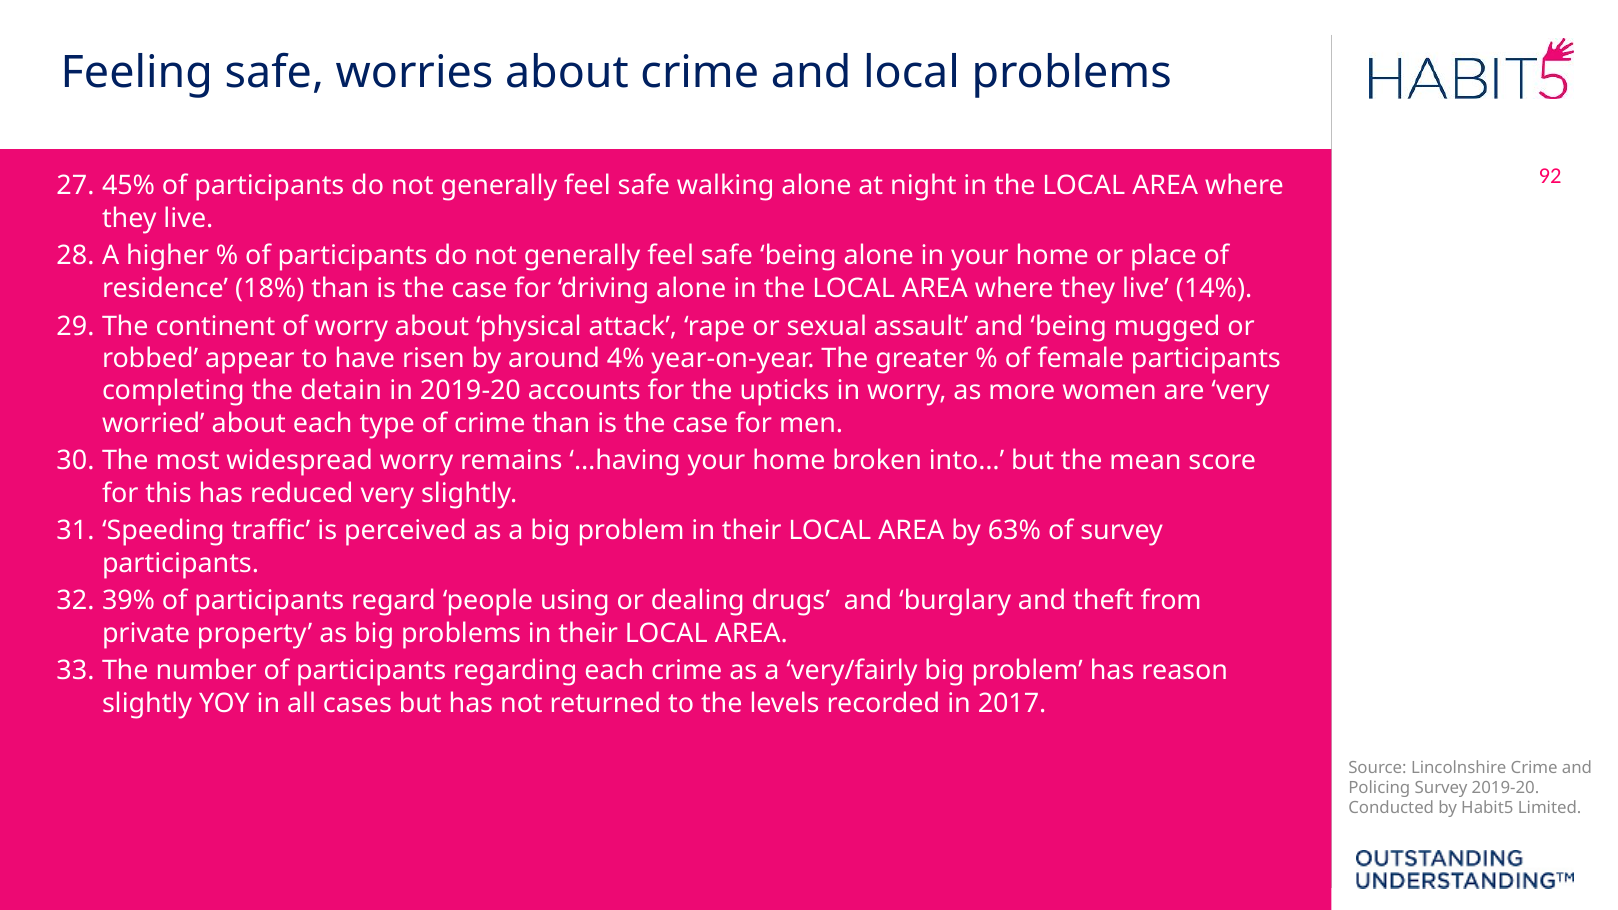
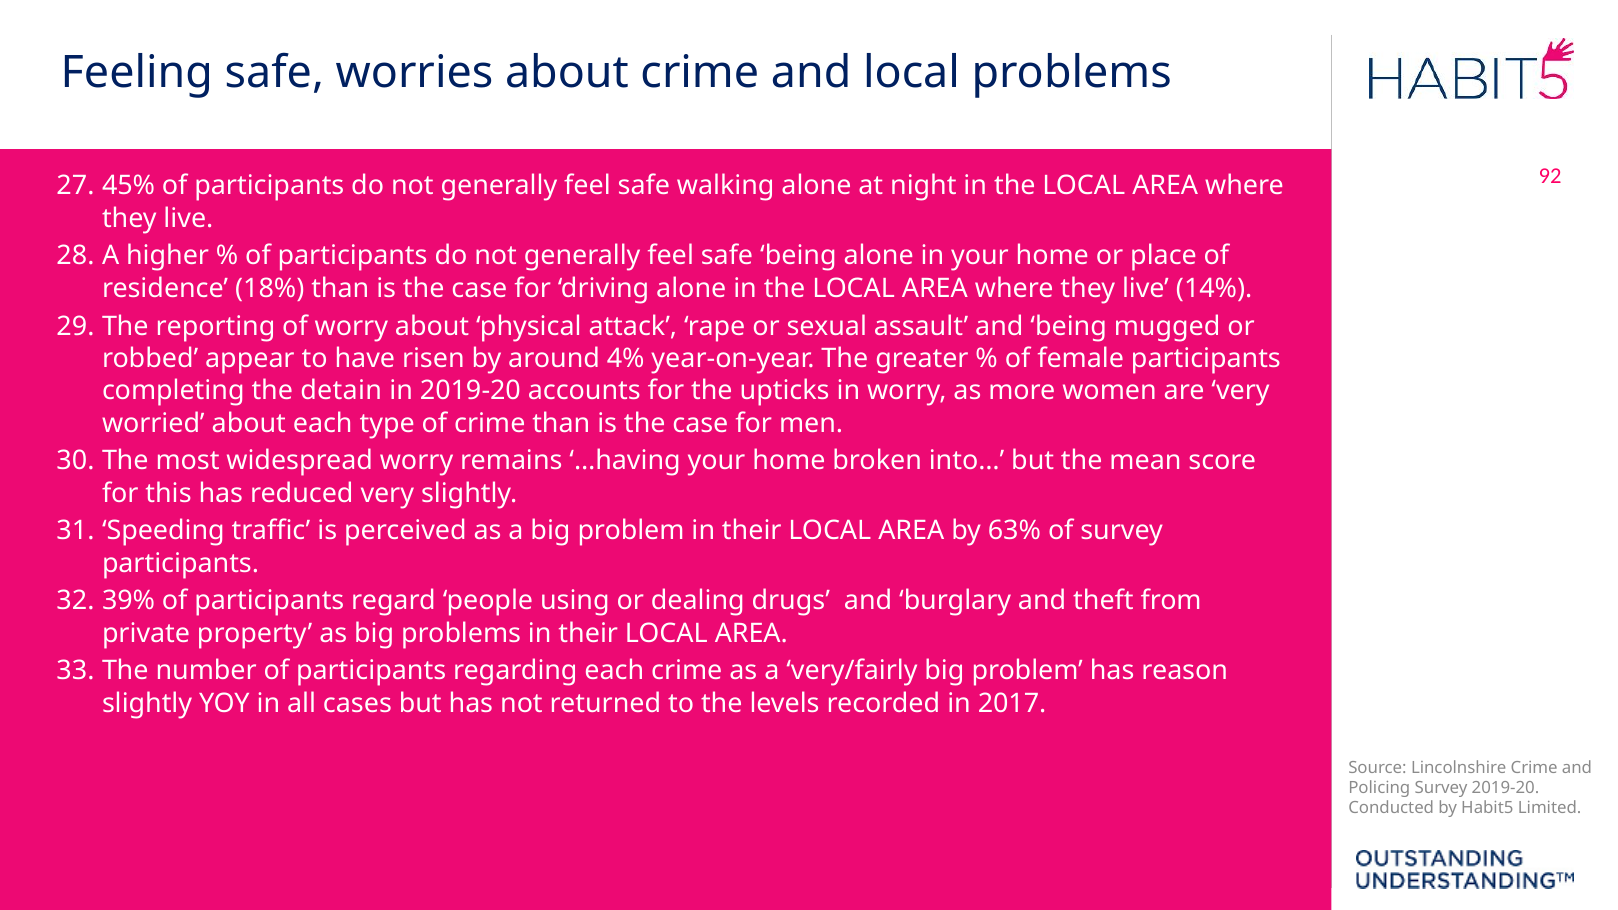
continent: continent -> reporting
